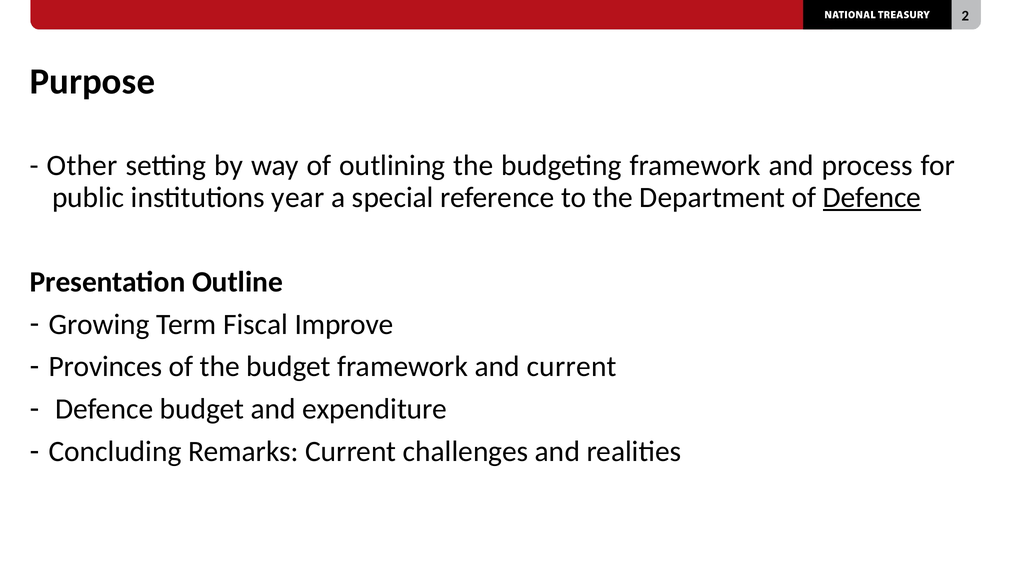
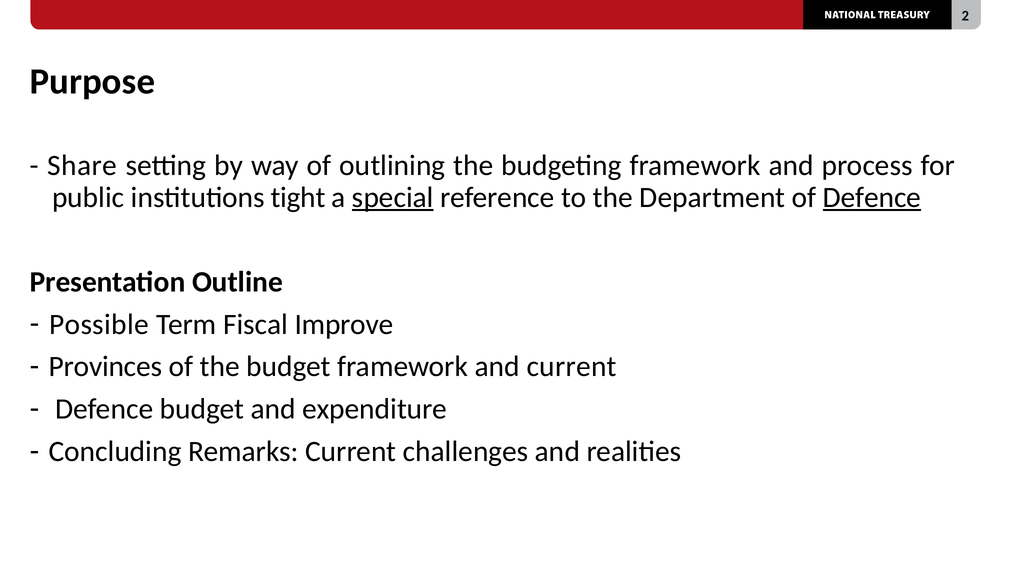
Other: Other -> Share
year: year -> tight
special underline: none -> present
Growing: Growing -> Possible
